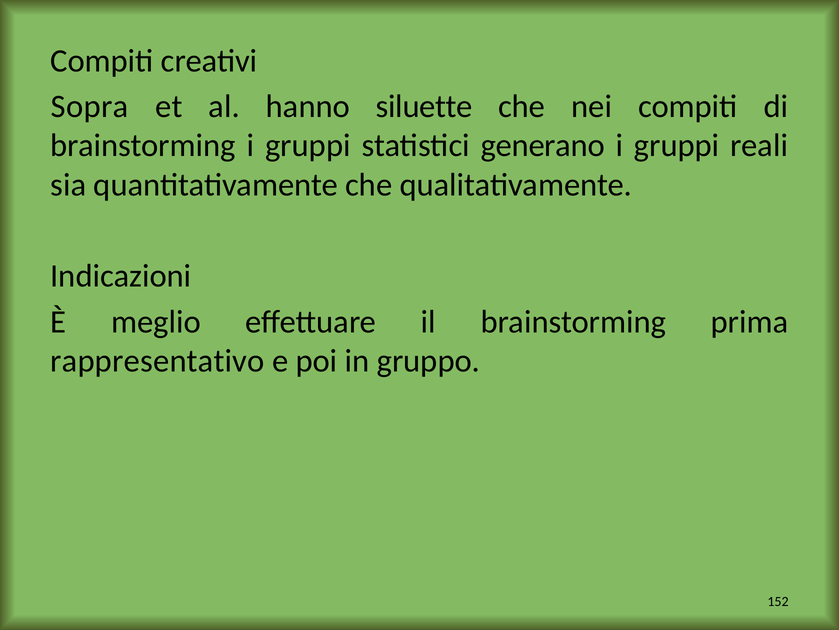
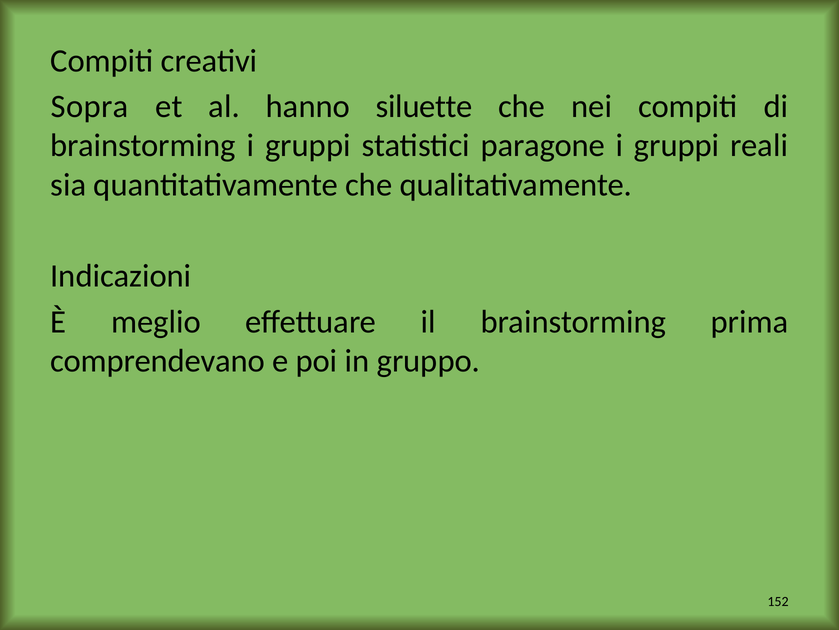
generano: generano -> paragone
rappresentativo: rappresentativo -> comprendevano
